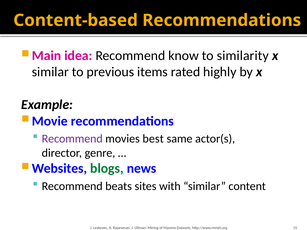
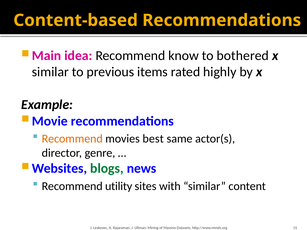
similarity: similarity -> bothered
Recommend at (72, 139) colour: purple -> orange
beats: beats -> utility
